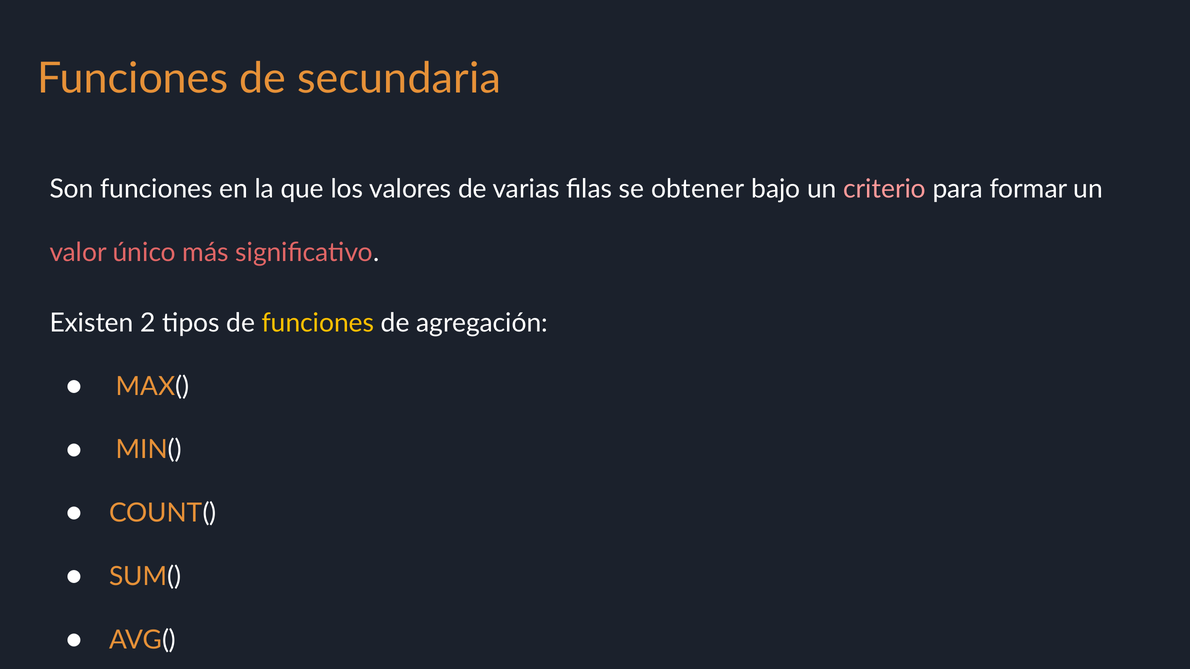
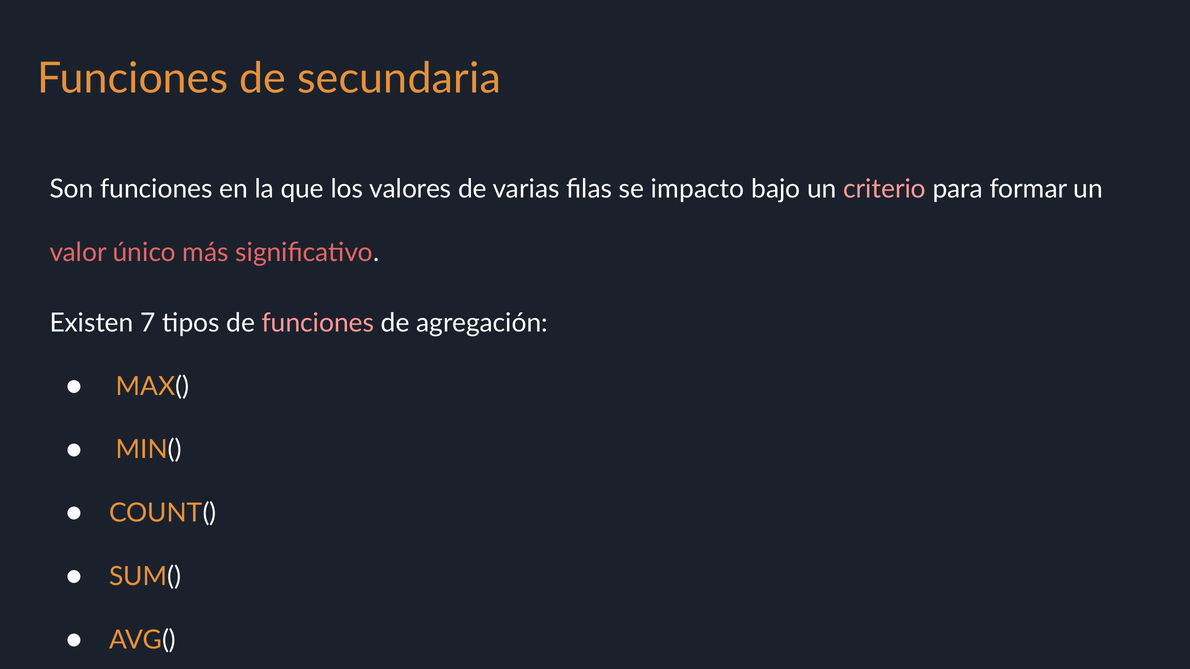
obtener: obtener -> impacto
2: 2 -> 7
funciones at (318, 323) colour: yellow -> pink
